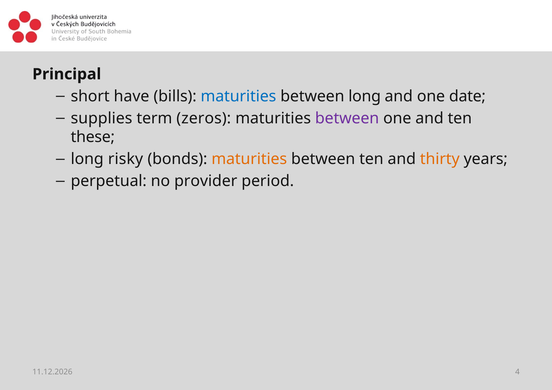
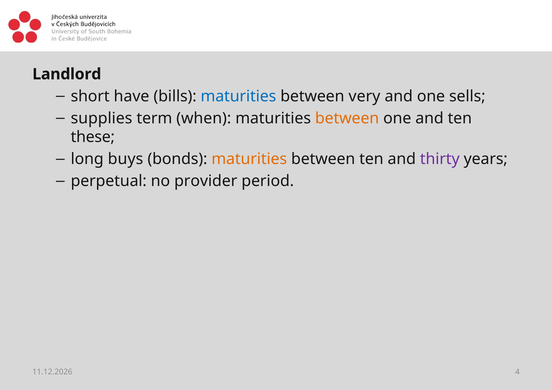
Principal: Principal -> Landlord
between long: long -> very
date: date -> sells
zeros: zeros -> when
between at (347, 118) colour: purple -> orange
risky: risky -> buys
thirty colour: orange -> purple
